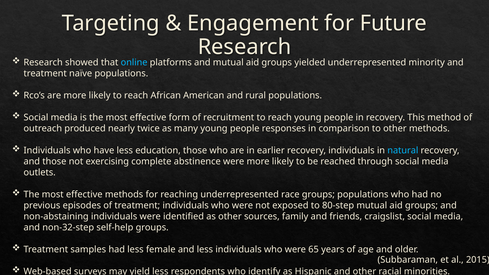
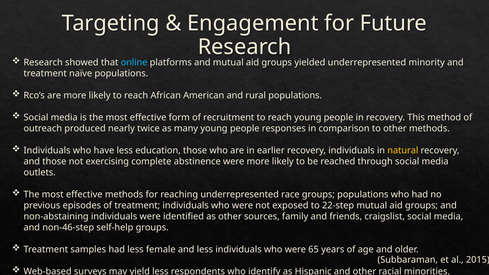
natural colour: light blue -> yellow
80-step: 80-step -> 22-step
non-32-step: non-32-step -> non-46-step
